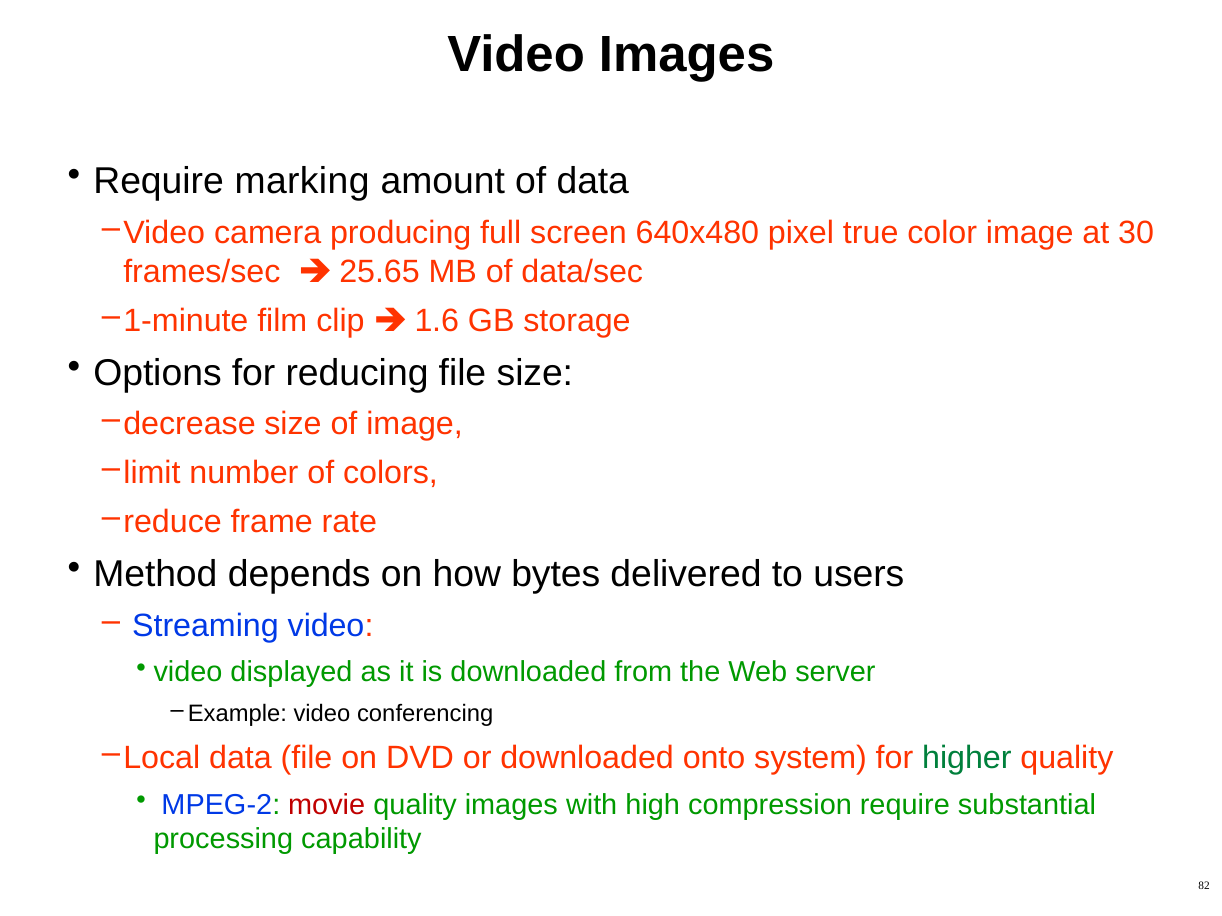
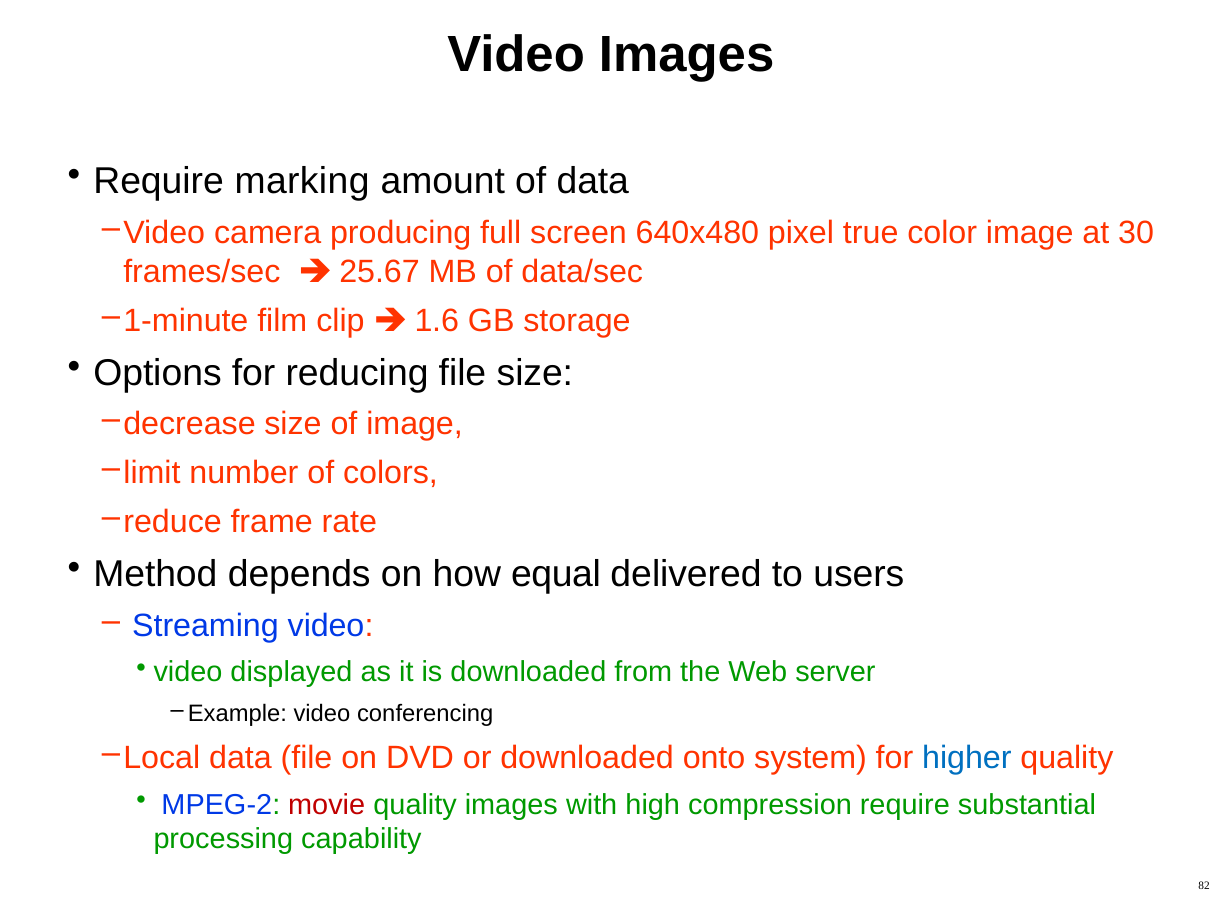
25.65: 25.65 -> 25.67
bytes: bytes -> equal
higher colour: green -> blue
